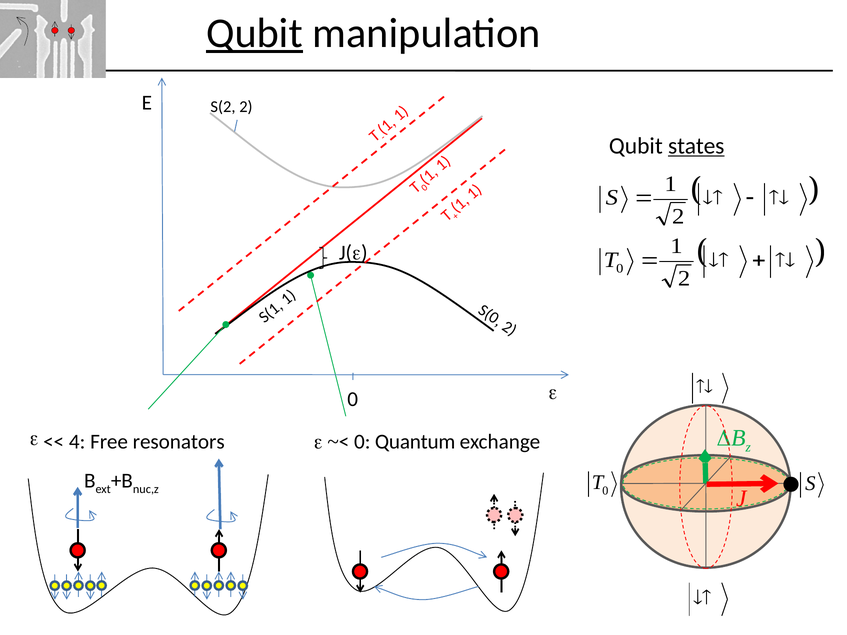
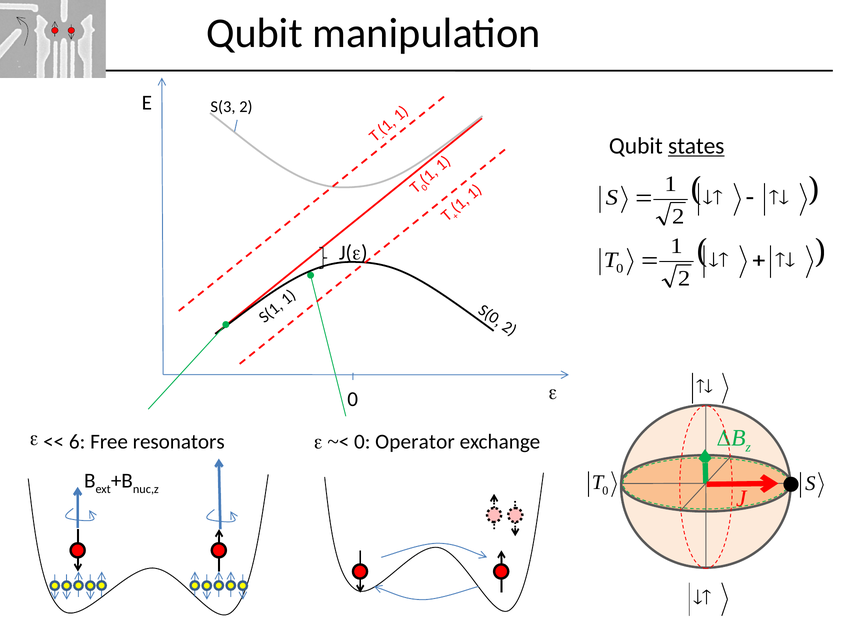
Qubit at (254, 33) underline: present -> none
S(2: S(2 -> S(3
4: 4 -> 6
Quantum: Quantum -> Operator
